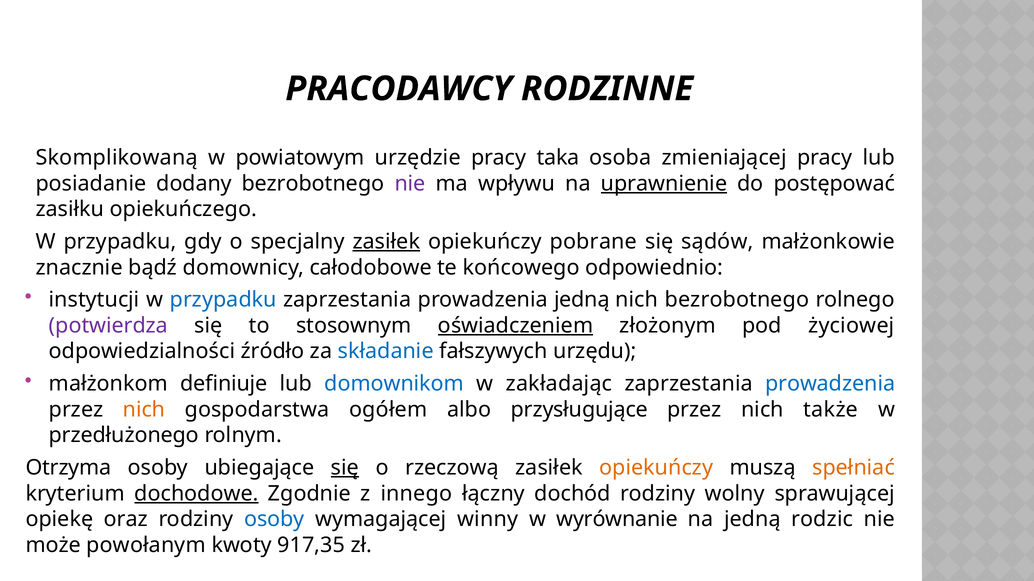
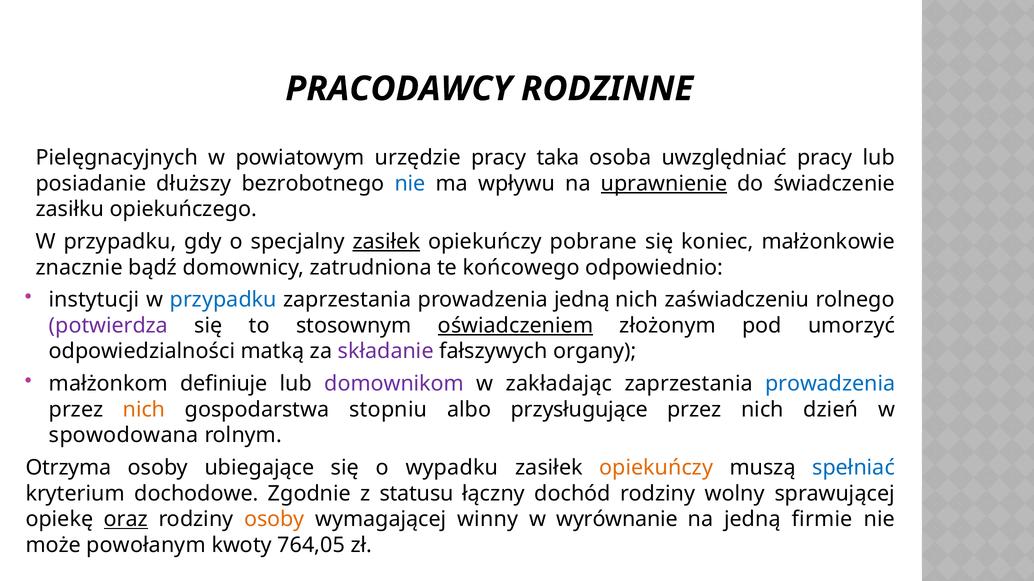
Skomplikowaną: Skomplikowaną -> Pielęgnacyjnych
zmieniającej: zmieniającej -> uwzględniać
dodany: dodany -> dłuższy
nie at (410, 184) colour: purple -> blue
postępować: postępować -> świadczenie
sądów: sądów -> koniec
całodobowe: całodobowe -> zatrudniona
nich bezrobotnego: bezrobotnego -> zaświadczeniu
życiowej: życiowej -> umorzyć
źródło: źródło -> matką
składanie colour: blue -> purple
urzędu: urzędu -> organy
domownikom colour: blue -> purple
ogółem: ogółem -> stopniu
także: także -> dzień
przedłużonego: przedłużonego -> spowodowana
się at (345, 468) underline: present -> none
rzeczową: rzeczową -> wypadku
spełniać colour: orange -> blue
dochodowe underline: present -> none
innego: innego -> statusu
oraz underline: none -> present
osoby at (274, 520) colour: blue -> orange
rodzic: rodzic -> firmie
917,35: 917,35 -> 764,05
